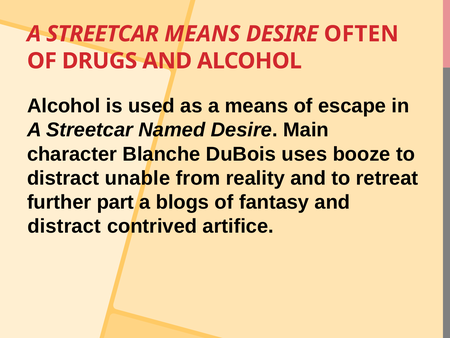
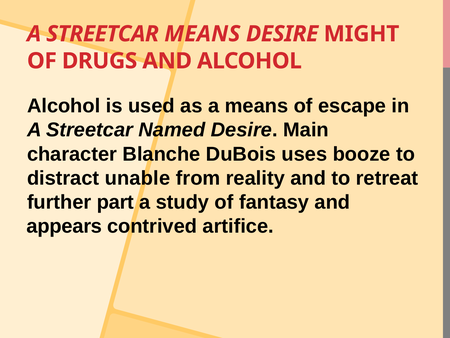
OFTEN: OFTEN -> MIGHT
blogs: blogs -> study
distract at (64, 226): distract -> appears
